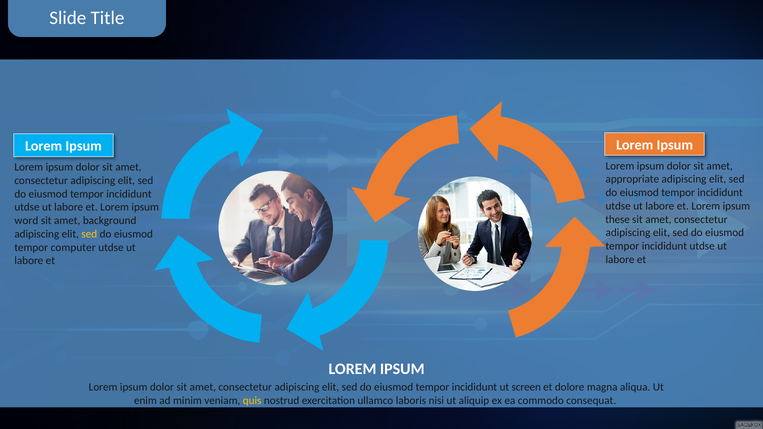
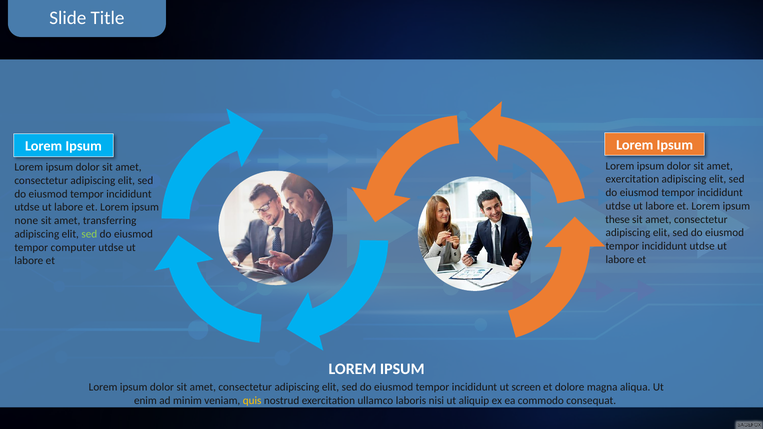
appropriate at (632, 179): appropriate -> exercitation
word: word -> none
background: background -> transferring
sed at (89, 234) colour: yellow -> light green
